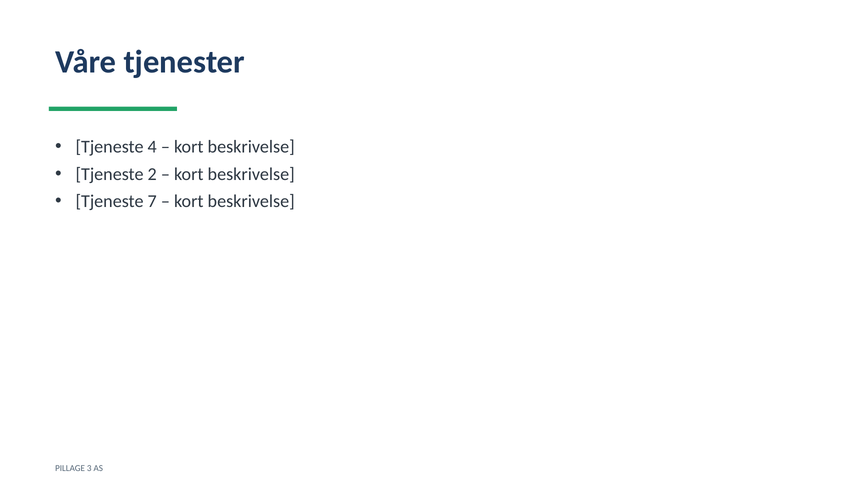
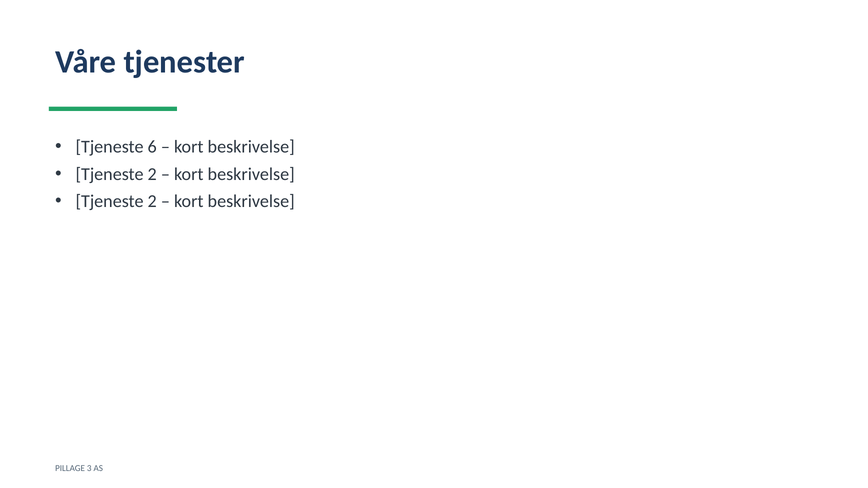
4: 4 -> 6
7 at (152, 201): 7 -> 2
